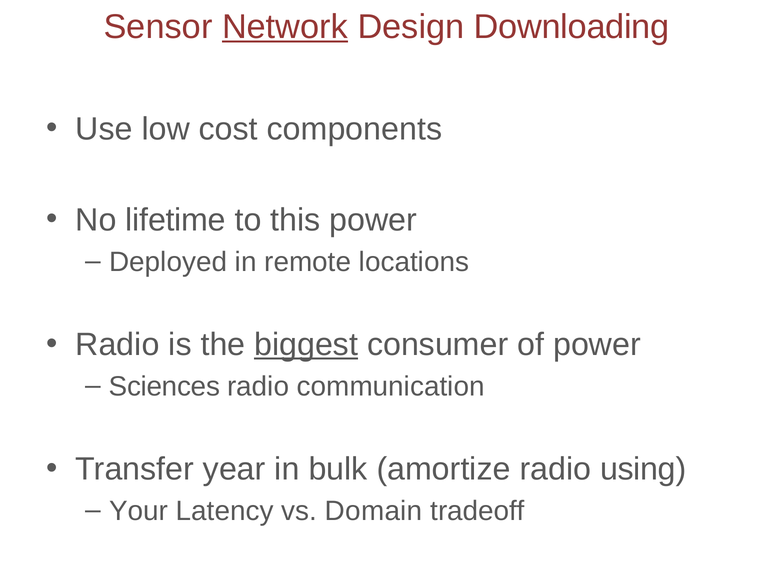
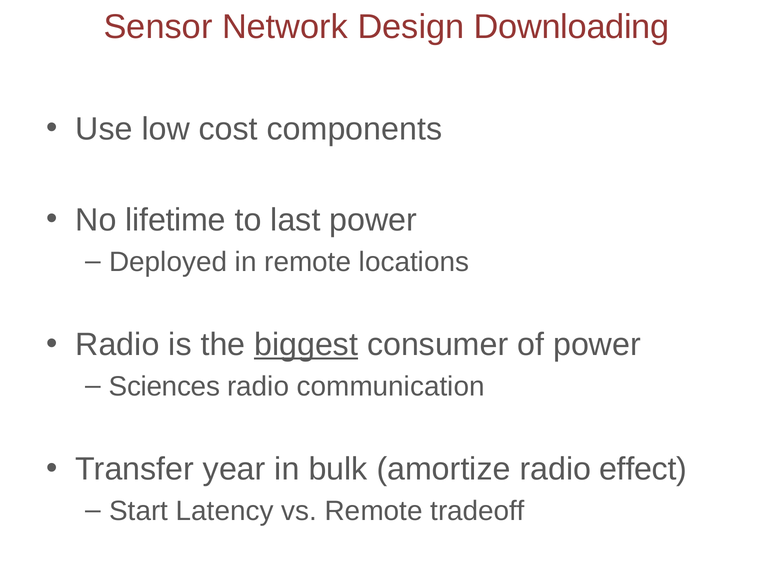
Network underline: present -> none
this: this -> last
using: using -> effect
Your: Your -> Start
vs Domain: Domain -> Remote
